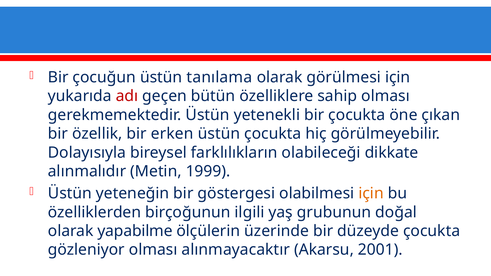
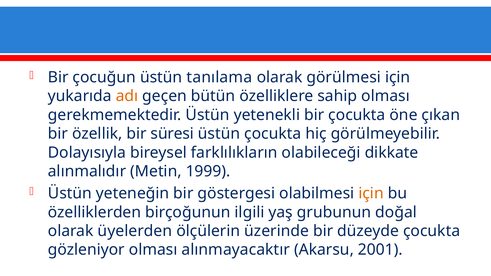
adı colour: red -> orange
erken: erken -> süresi
yapabilme: yapabilme -> üyelerden
